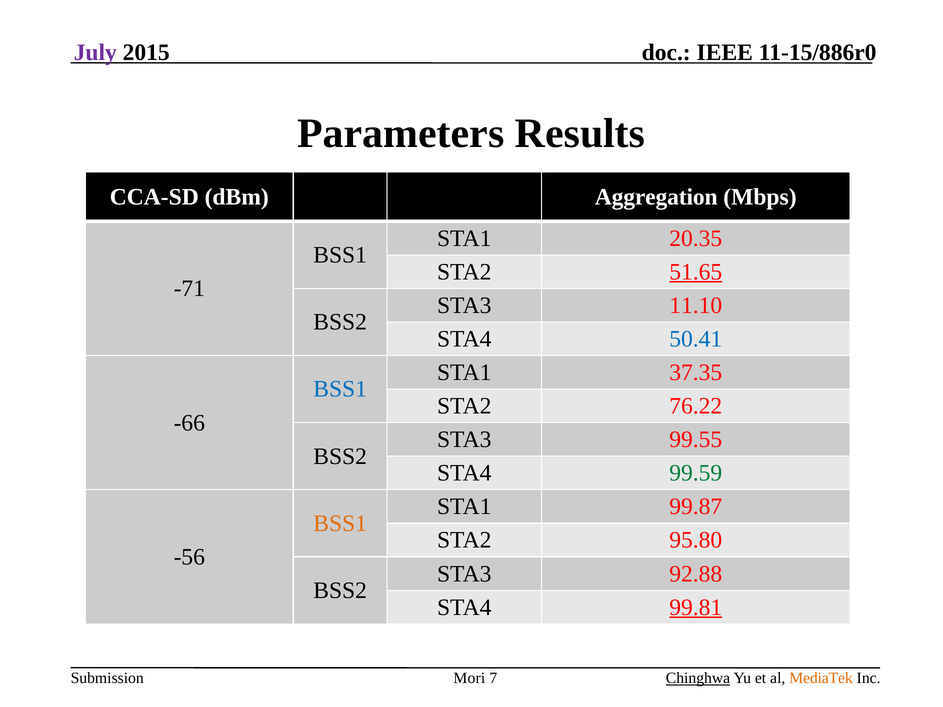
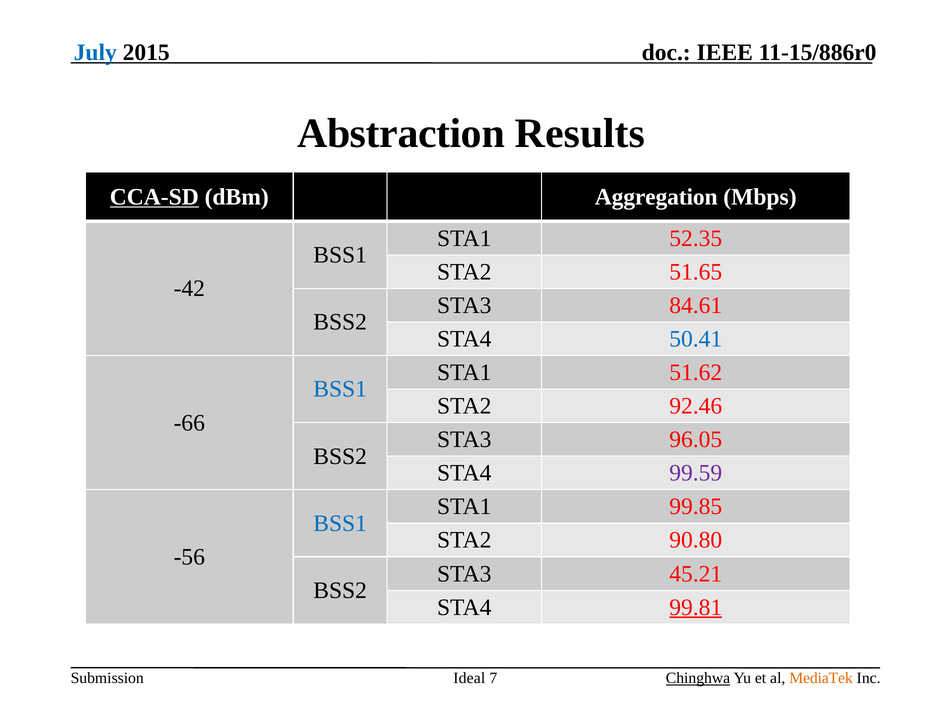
July colour: purple -> blue
Parameters: Parameters -> Abstraction
CCA-SD underline: none -> present
20.35: 20.35 -> 52.35
51.65 underline: present -> none
-71: -71 -> -42
11.10: 11.10 -> 84.61
37.35: 37.35 -> 51.62
76.22: 76.22 -> 92.46
99.55: 99.55 -> 96.05
99.59 colour: green -> purple
99.87: 99.87 -> 99.85
BSS1 at (340, 524) colour: orange -> blue
95.80: 95.80 -> 90.80
92.88: 92.88 -> 45.21
Mori: Mori -> Ideal
